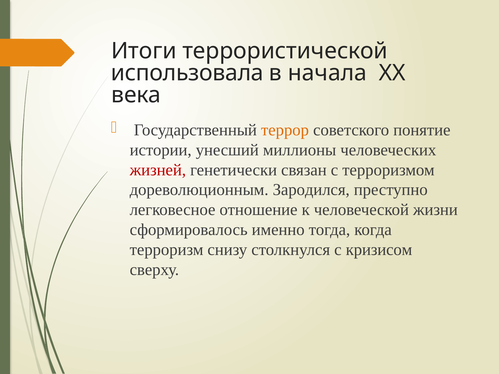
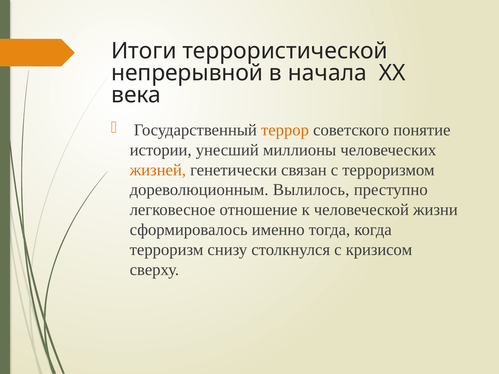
использовала: использовала -> непрерывной
жизней colour: red -> orange
Зародился: Зародился -> Вылилось
